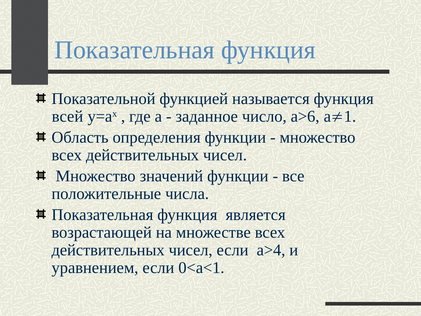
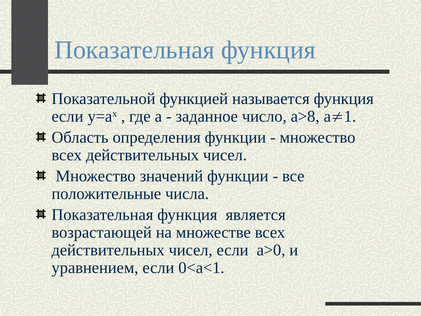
всей at (67, 116): всей -> если
а>6: а>6 -> а>8
а>4: а>4 -> а>0
